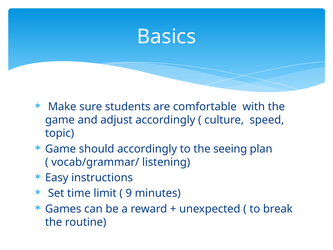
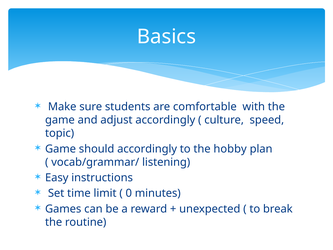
seeing: seeing -> hobby
9: 9 -> 0
